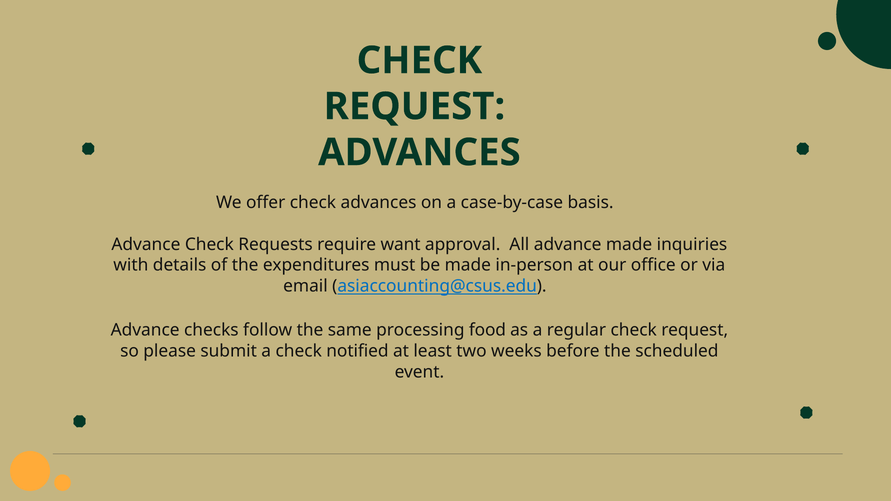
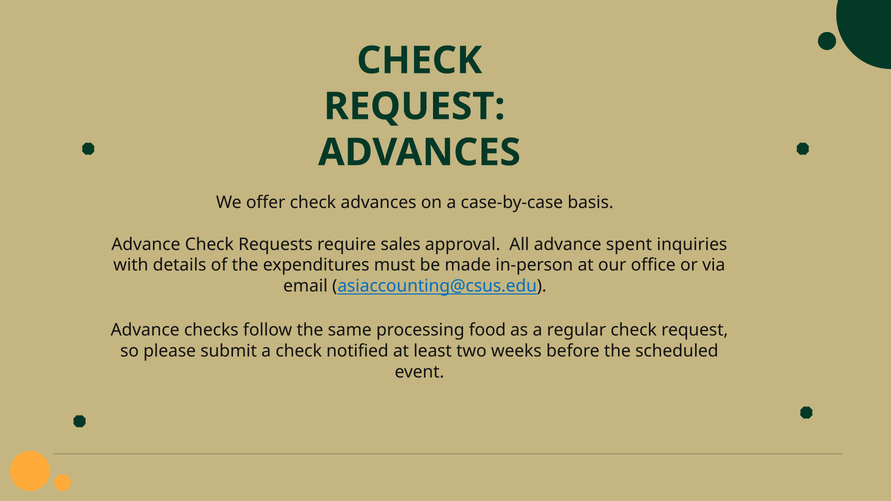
want: want -> sales
advance made: made -> spent
